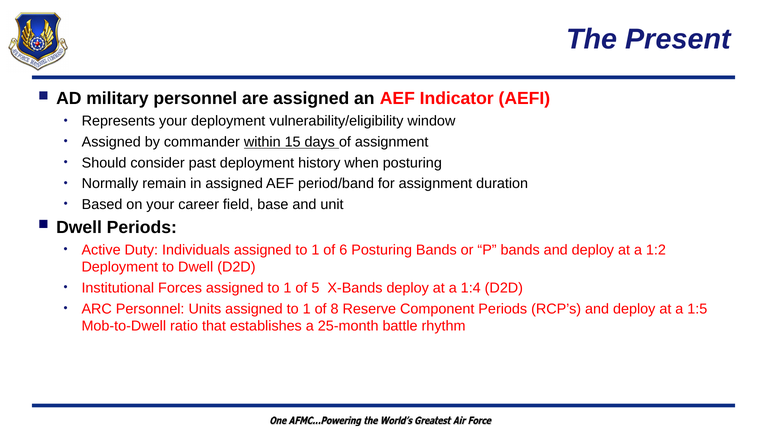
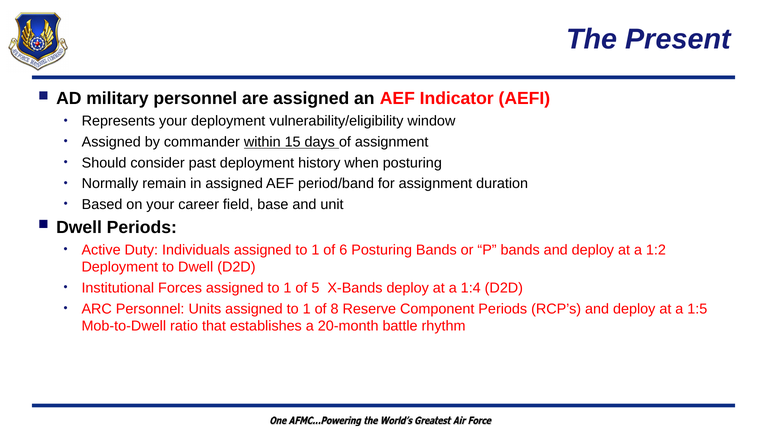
25-month: 25-month -> 20-month
